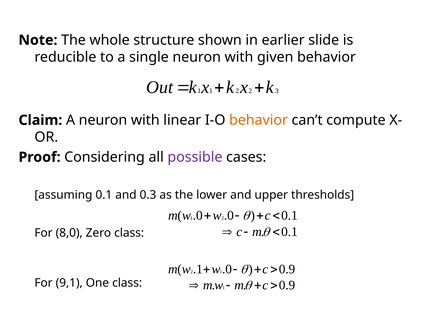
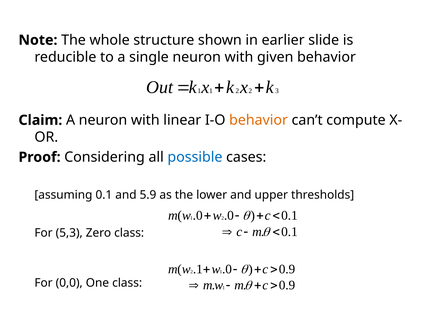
possible colour: purple -> blue
0.3: 0.3 -> 5.9
8,0: 8,0 -> 5,3
9,1: 9,1 -> 0,0
